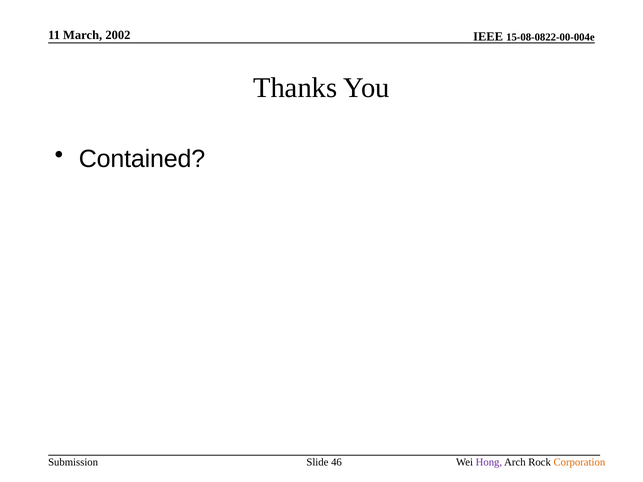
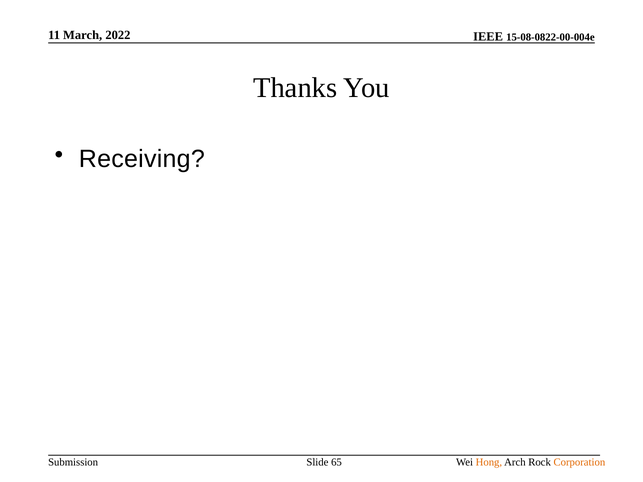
2002: 2002 -> 2022
Contained: Contained -> Receiving
Hong colour: purple -> orange
46: 46 -> 65
